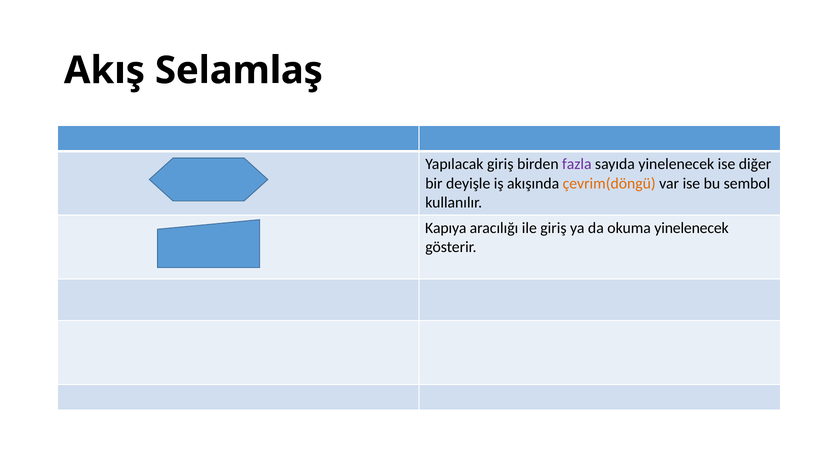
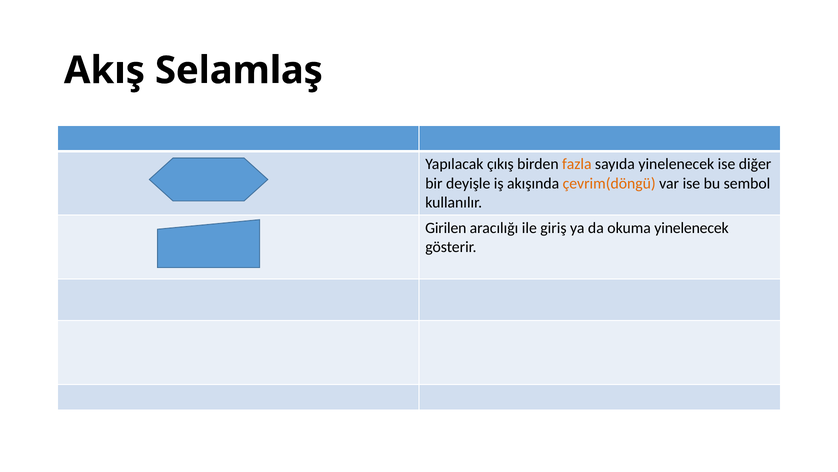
Yapılacak giriş: giriş -> çıkış
fazla colour: purple -> orange
Kapıya: Kapıya -> Girilen
